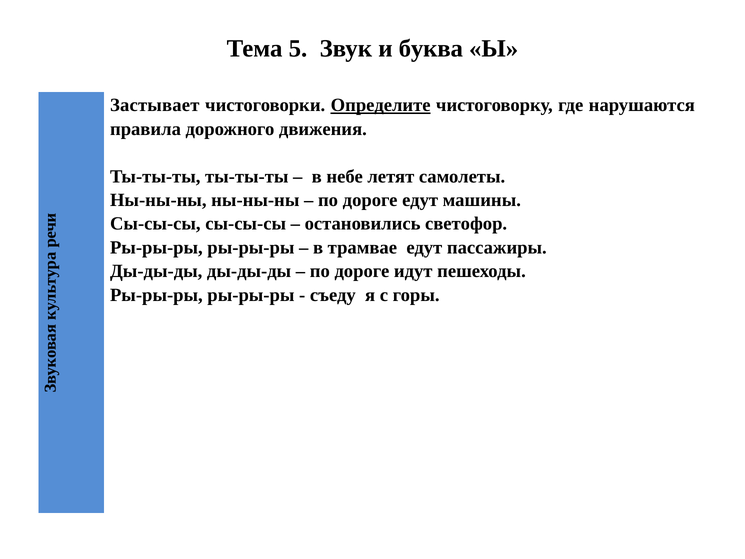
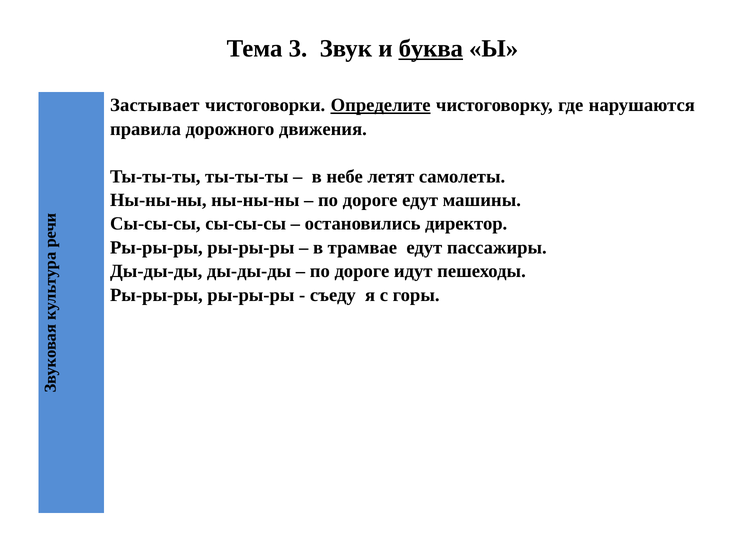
5: 5 -> 3
буква underline: none -> present
светофор: светофор -> директор
